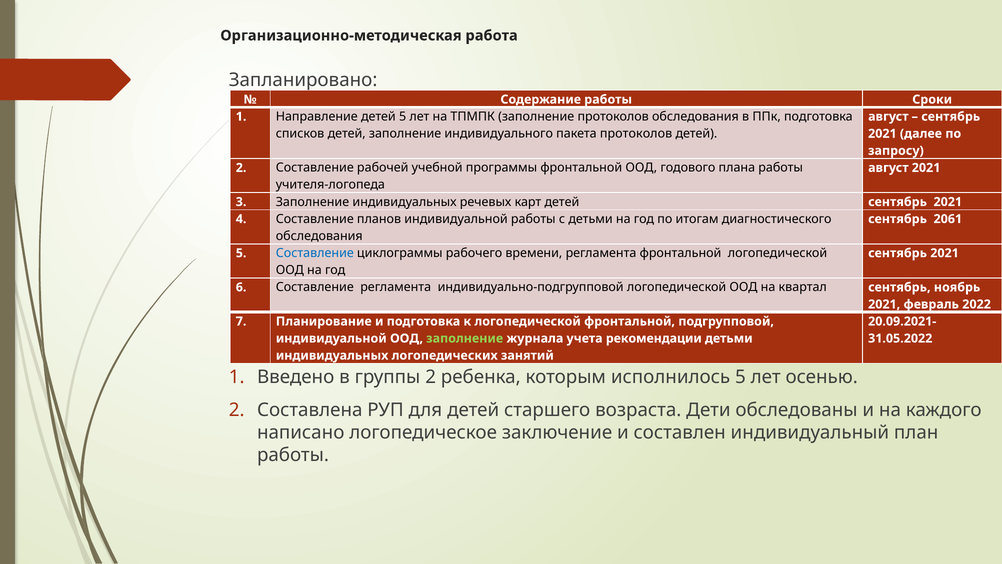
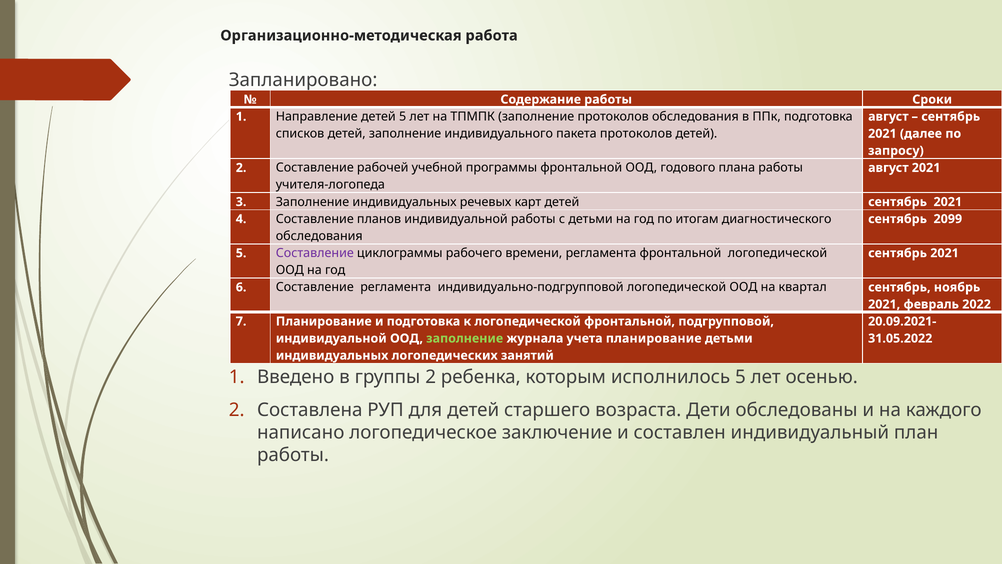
2061: 2061 -> 2099
Составление at (315, 253) colour: blue -> purple
учета рекомендации: рекомендации -> планирование
